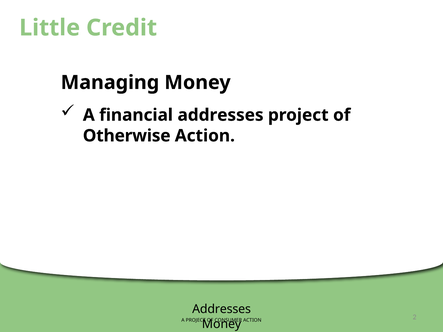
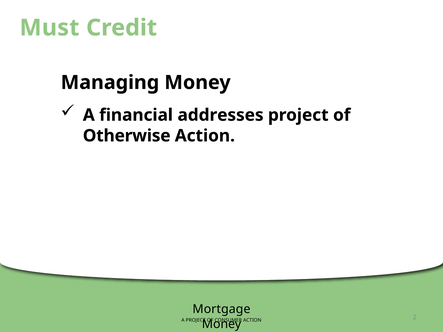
Little: Little -> Must
Addresses at (222, 309): Addresses -> Mortgage
